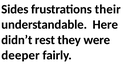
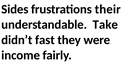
Here: Here -> Take
rest: rest -> fast
deeper: deeper -> income
